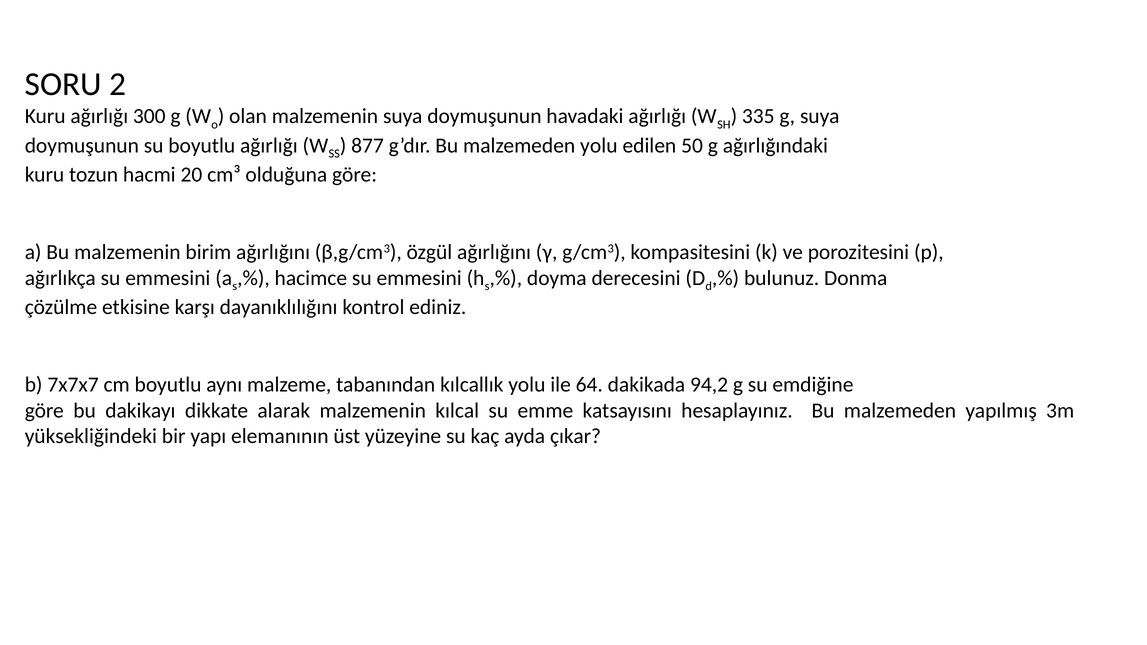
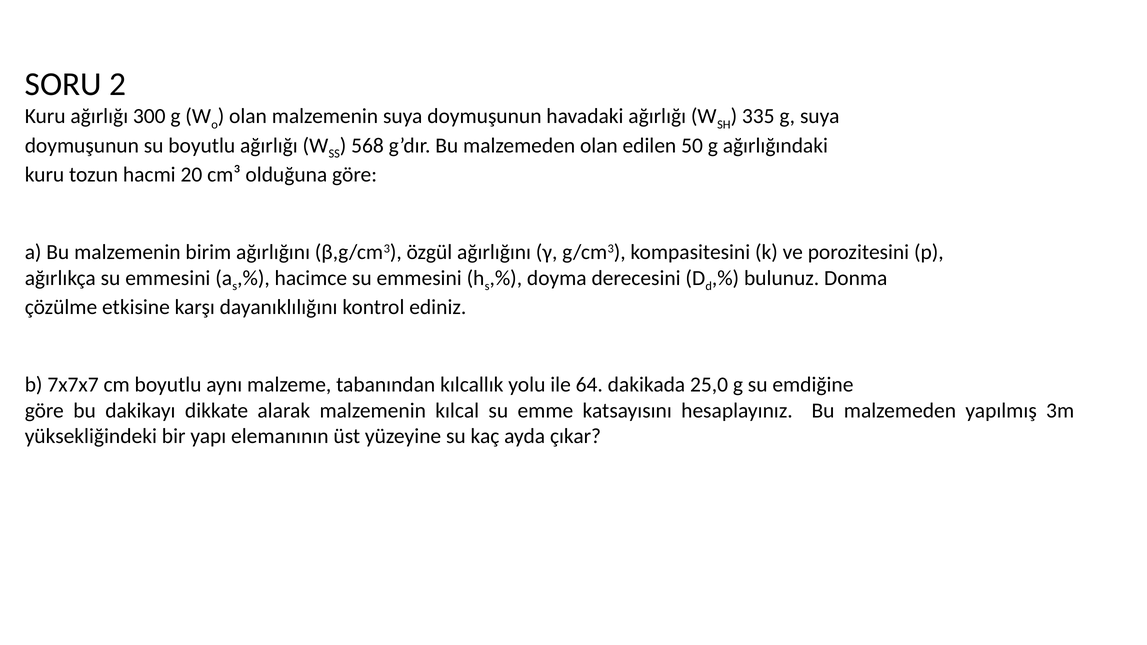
877: 877 -> 568
malzemeden yolu: yolu -> olan
94,2: 94,2 -> 25,0
